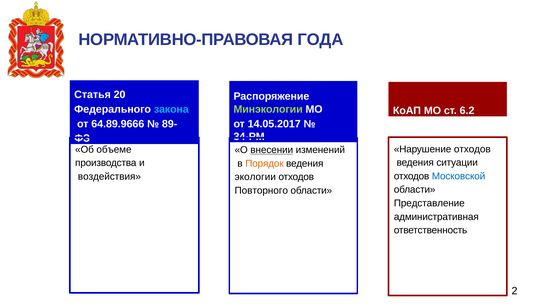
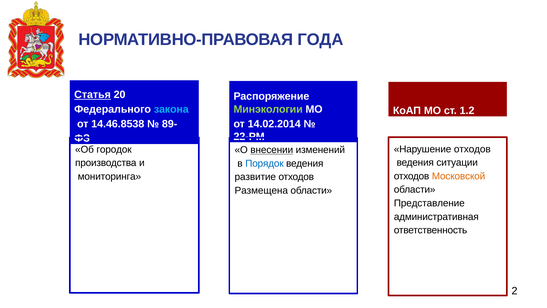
Статья underline: none -> present
6.2: 6.2 -> 1.2
64.89.9666: 64.89.9666 -> 14.46.8538
14.05.2017: 14.05.2017 -> 14.02.2014
34-РМ: 34-РМ -> 22-РМ
объеме: объеме -> городок
Порядок colour: orange -> blue
Московской colour: blue -> orange
воздействия: воздействия -> мониторинга
экологии: экологии -> развитие
Повторного: Повторного -> Размещена
